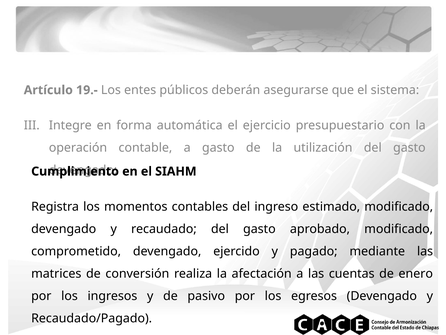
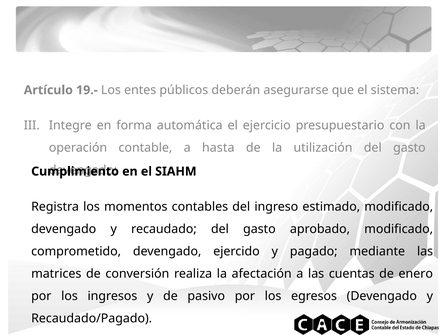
a gasto: gasto -> hasta
